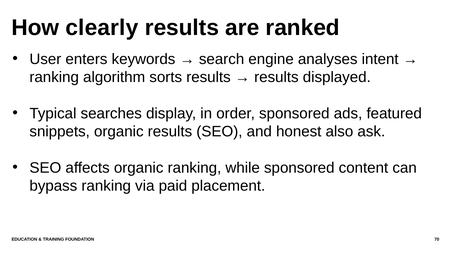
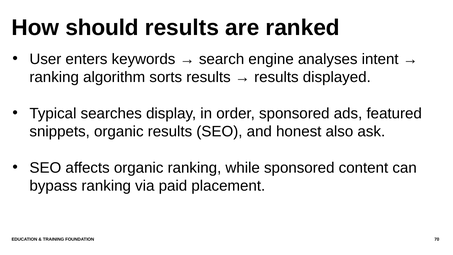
clearly: clearly -> should
